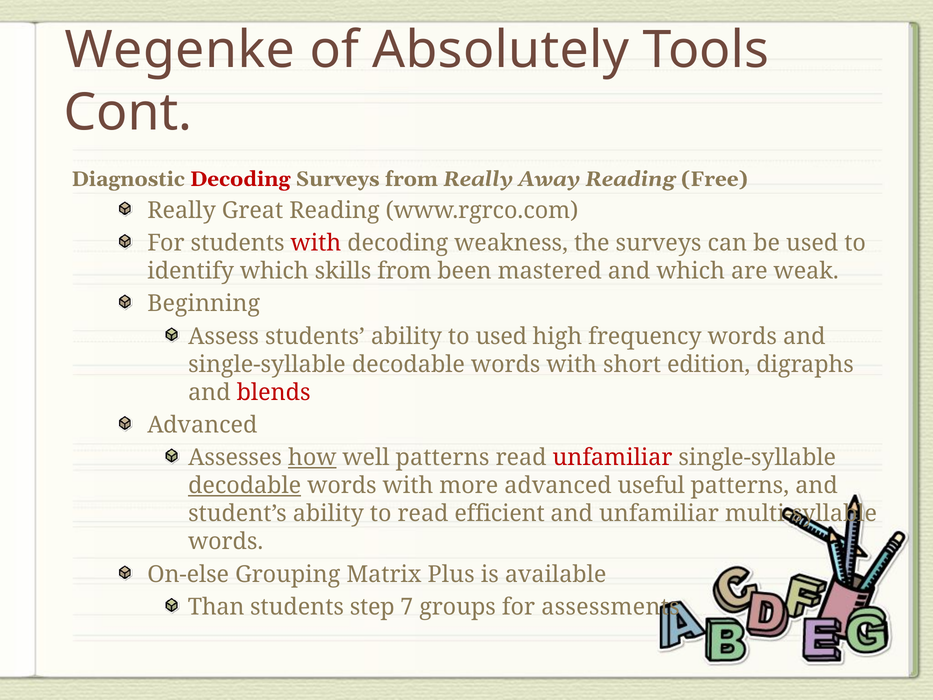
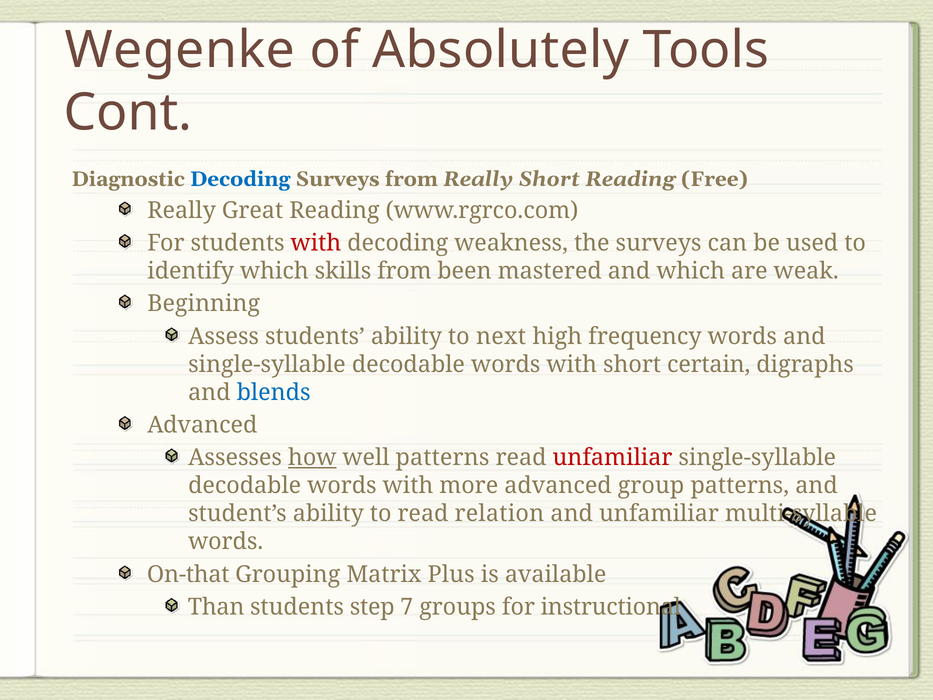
Decoding at (240, 179) colour: red -> blue
Really Away: Away -> Short
to used: used -> next
edition: edition -> certain
blends colour: red -> blue
decodable at (245, 486) underline: present -> none
useful: useful -> group
efficient: efficient -> relation
On-else: On-else -> On-that
assessments: assessments -> instructional
